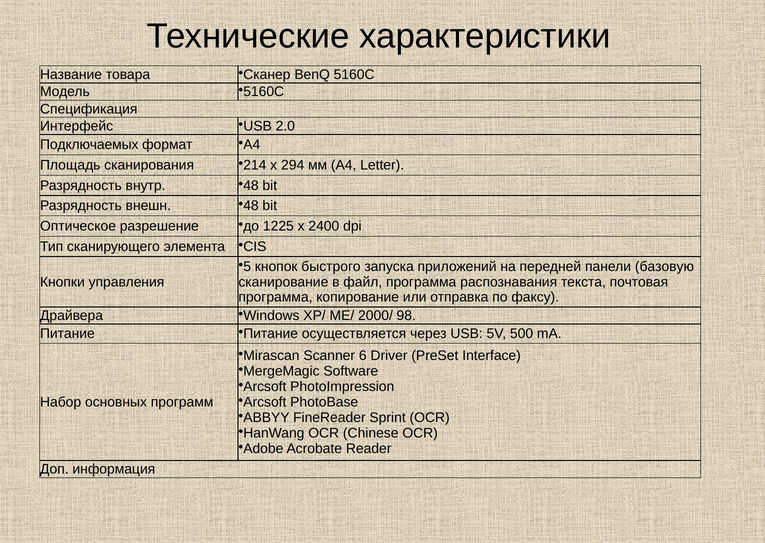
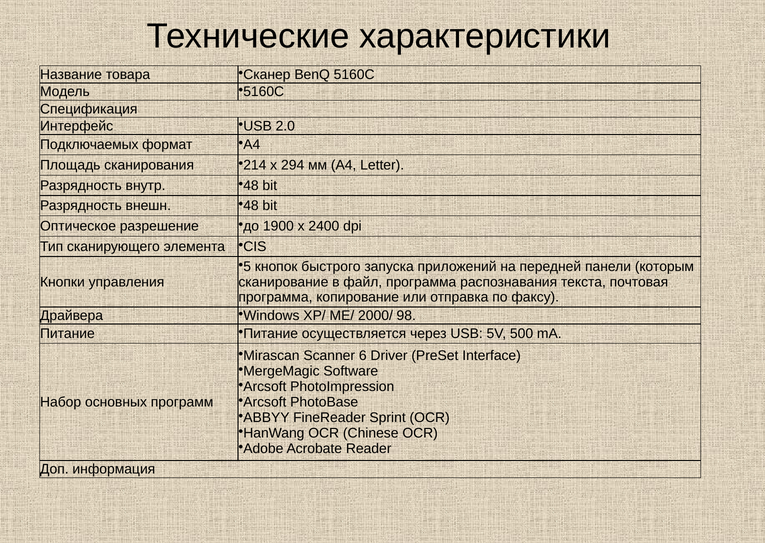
1225: 1225 -> 1900
базовую: базовую -> которым
